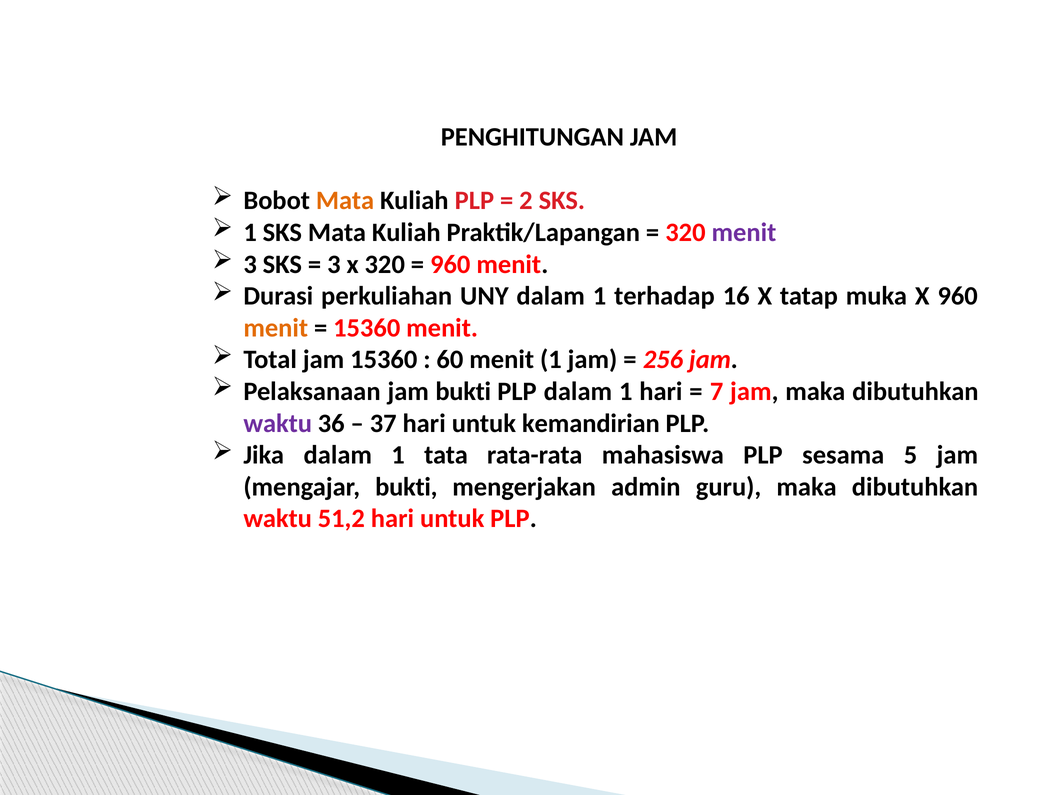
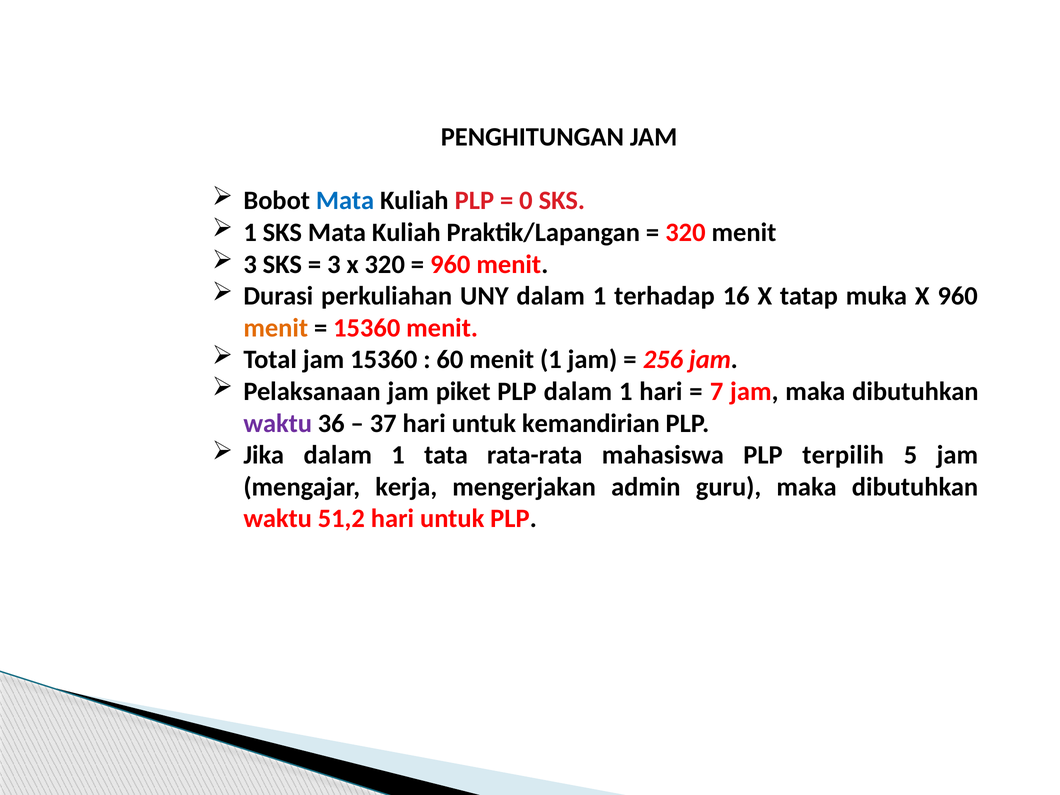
Mata at (345, 201) colour: orange -> blue
2: 2 -> 0
menit at (744, 233) colour: purple -> black
jam bukti: bukti -> piket
sesama: sesama -> terpilih
mengajar bukti: bukti -> kerja
